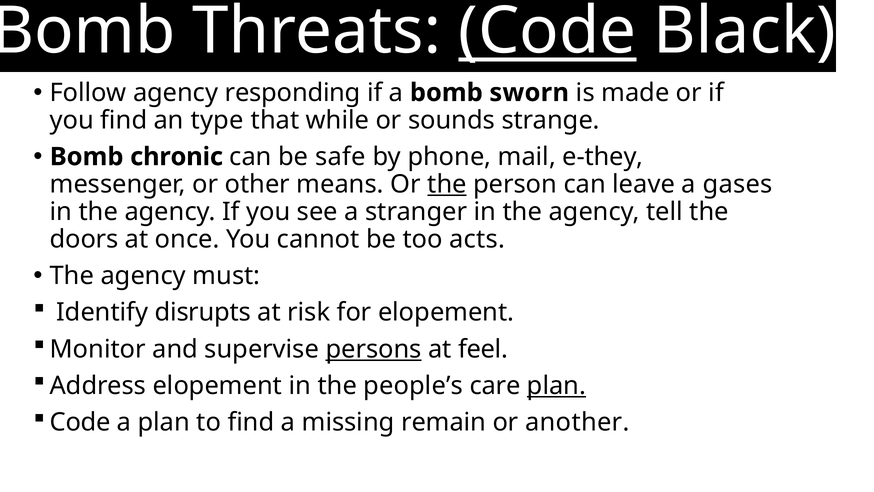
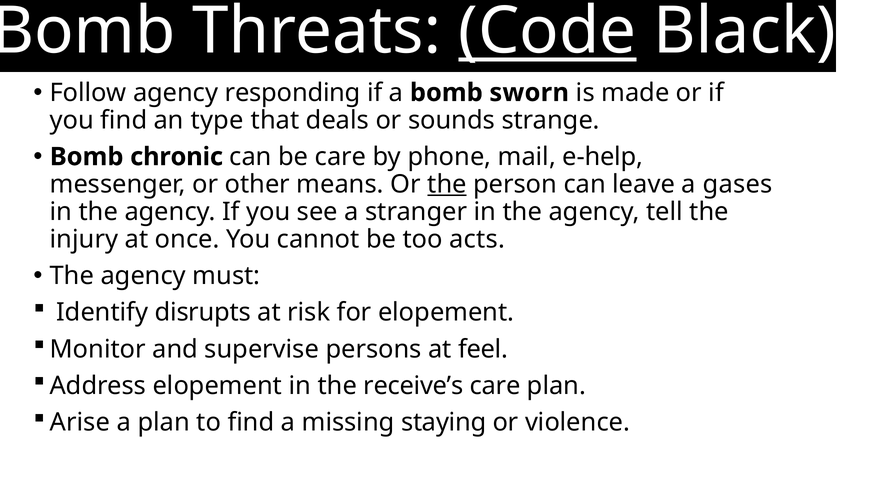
while: while -> deals
be safe: safe -> care
e-they: e-they -> e-help
doors: doors -> injury
persons underline: present -> none
people’s: people’s -> receive’s
plan at (557, 385) underline: present -> none
Code at (80, 422): Code -> Arise
remain: remain -> staying
another: another -> violence
